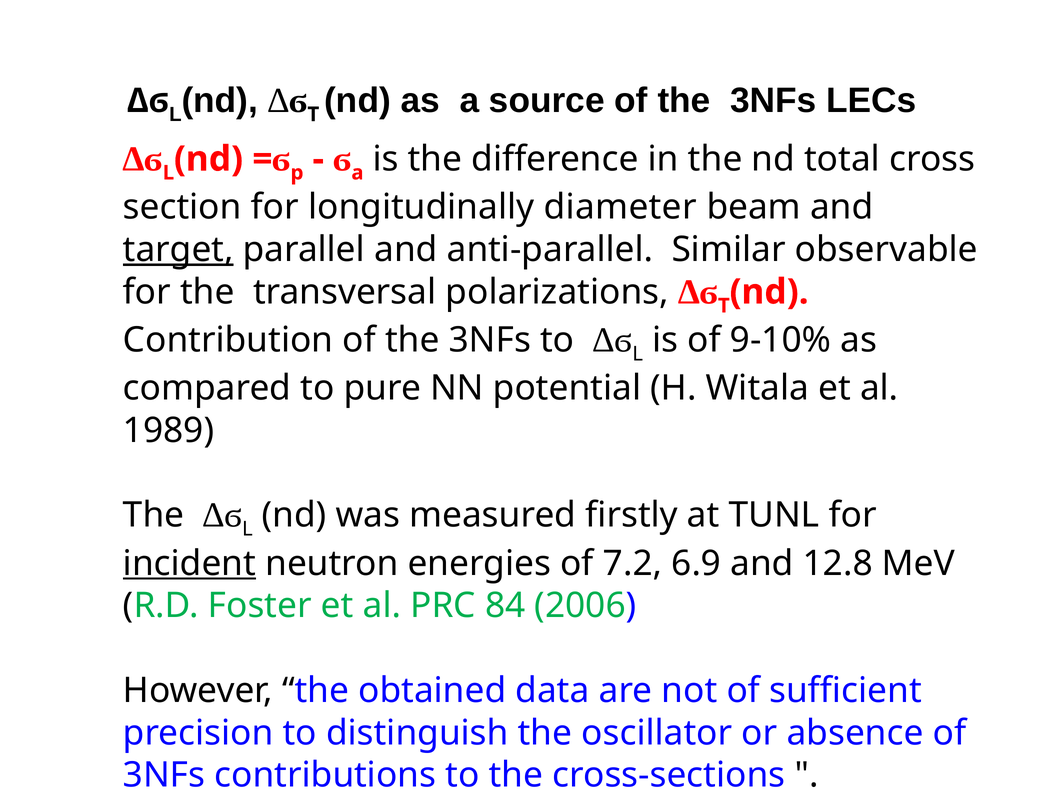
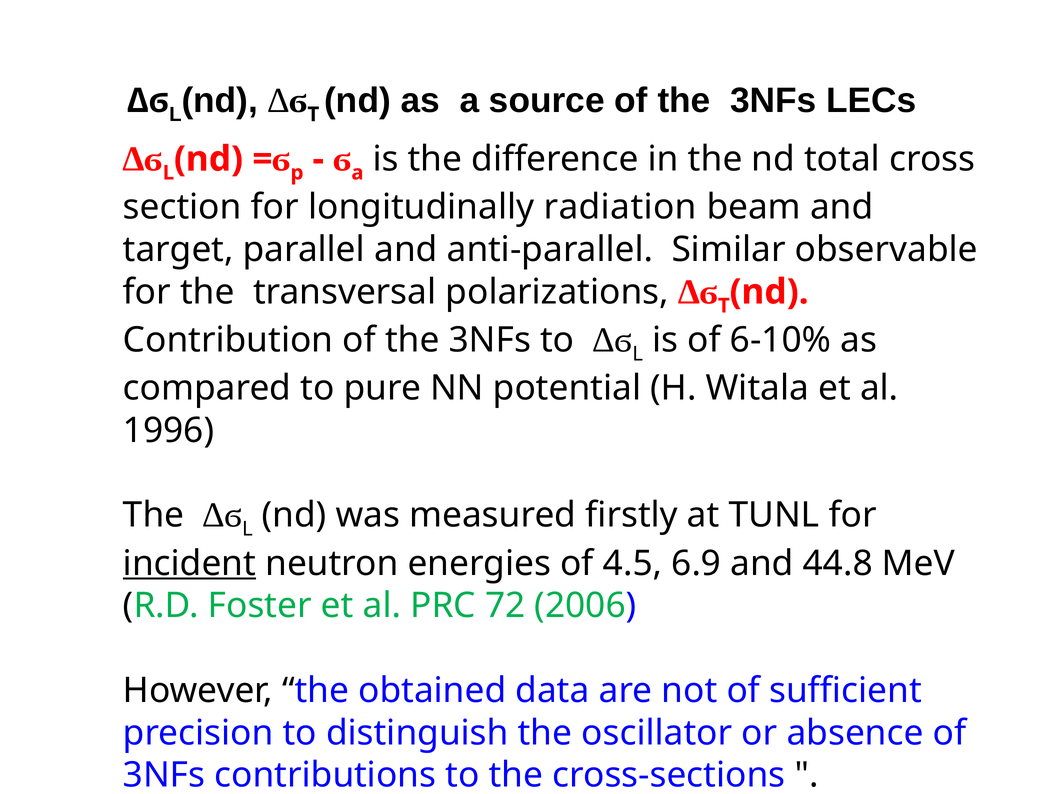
diameter: diameter -> radiation
target underline: present -> none
9-10%: 9-10% -> 6-10%
1989: 1989 -> 1996
7.2: 7.2 -> 4.5
12.8: 12.8 -> 44.8
84: 84 -> 72
